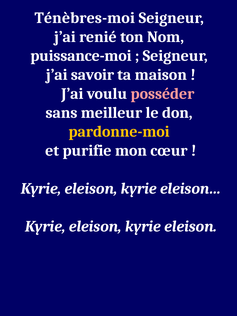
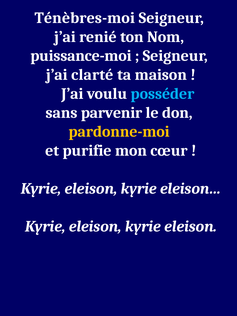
savoir: savoir -> clarté
posséder colour: pink -> light blue
meilleur: meilleur -> parvenir
